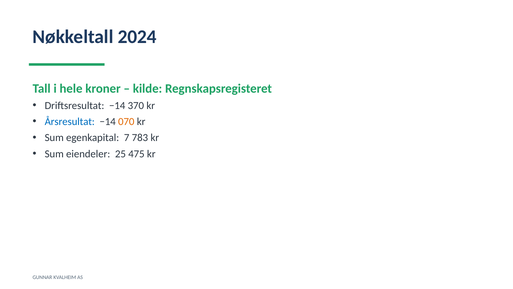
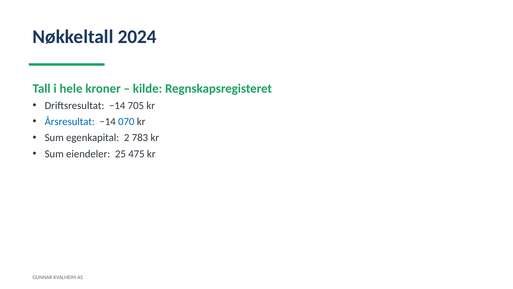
370: 370 -> 705
070 colour: orange -> blue
7: 7 -> 2
